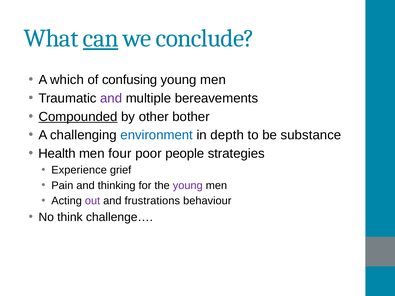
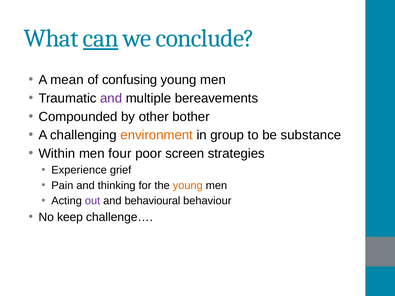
which: which -> mean
Compounded underline: present -> none
environment colour: blue -> orange
depth: depth -> group
Health: Health -> Within
people: people -> screen
young at (188, 186) colour: purple -> orange
frustrations: frustrations -> behavioural
think: think -> keep
